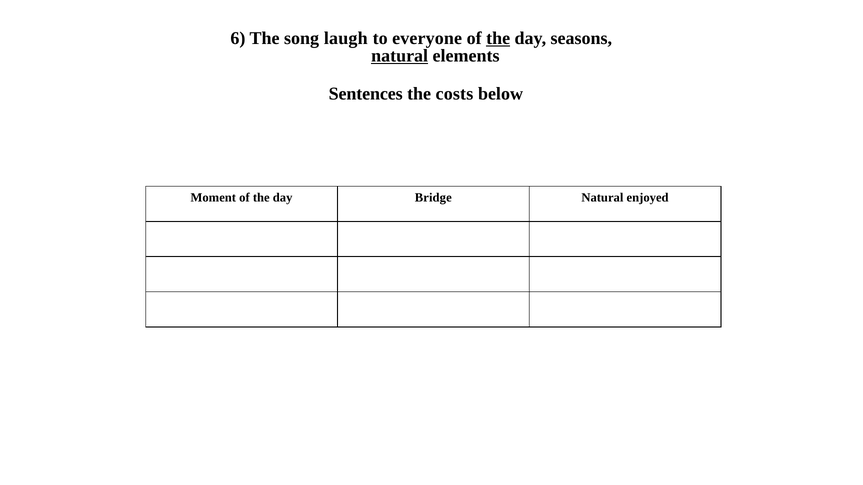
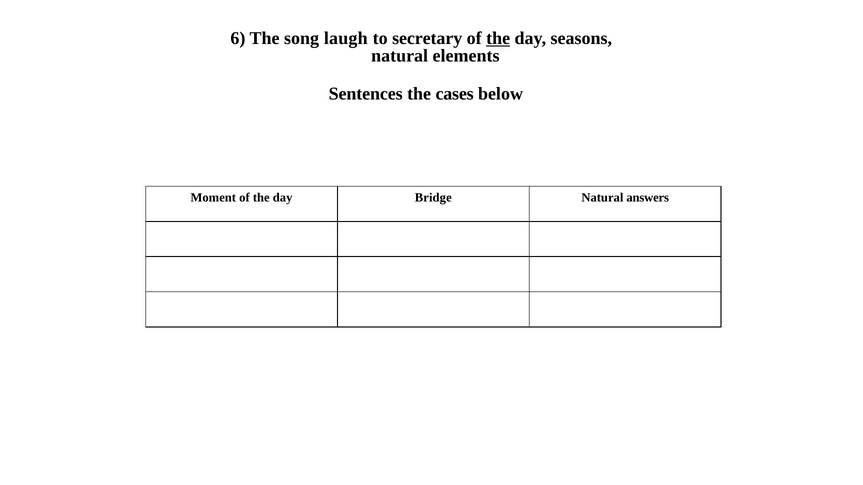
everyone: everyone -> secretary
natural at (400, 56) underline: present -> none
costs: costs -> cases
enjoyed: enjoyed -> answers
